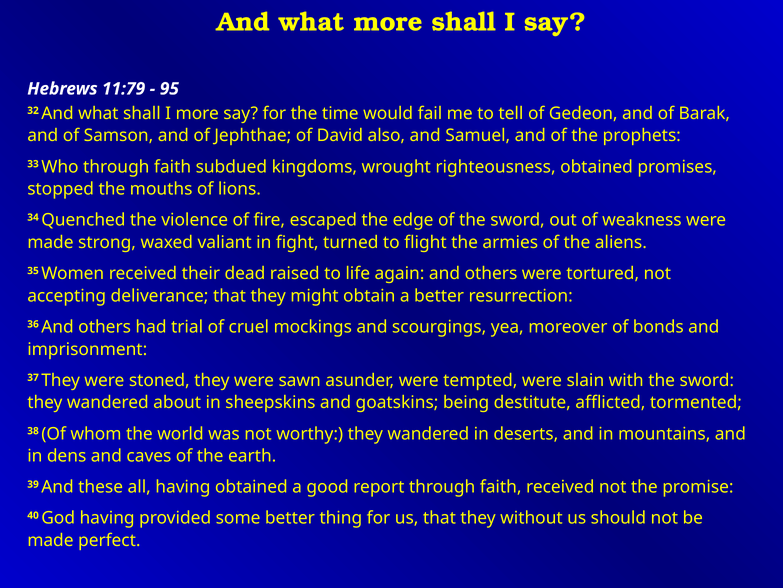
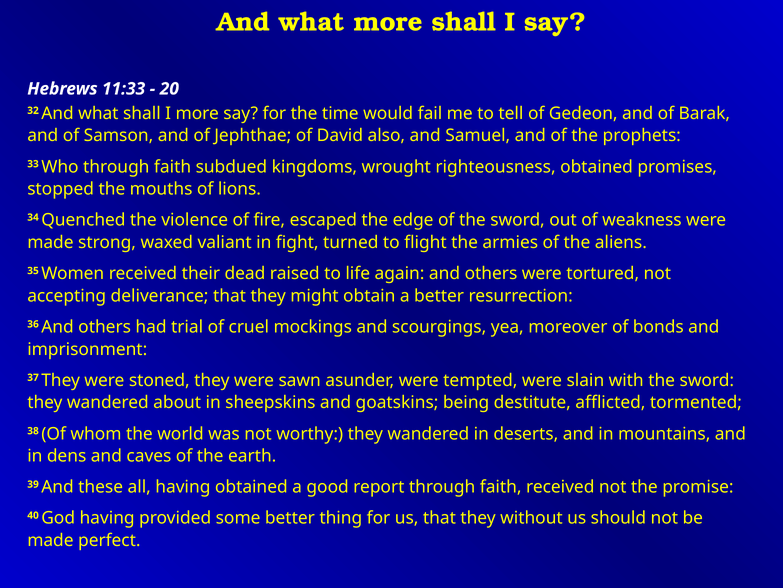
11:79: 11:79 -> 11:33
95: 95 -> 20
